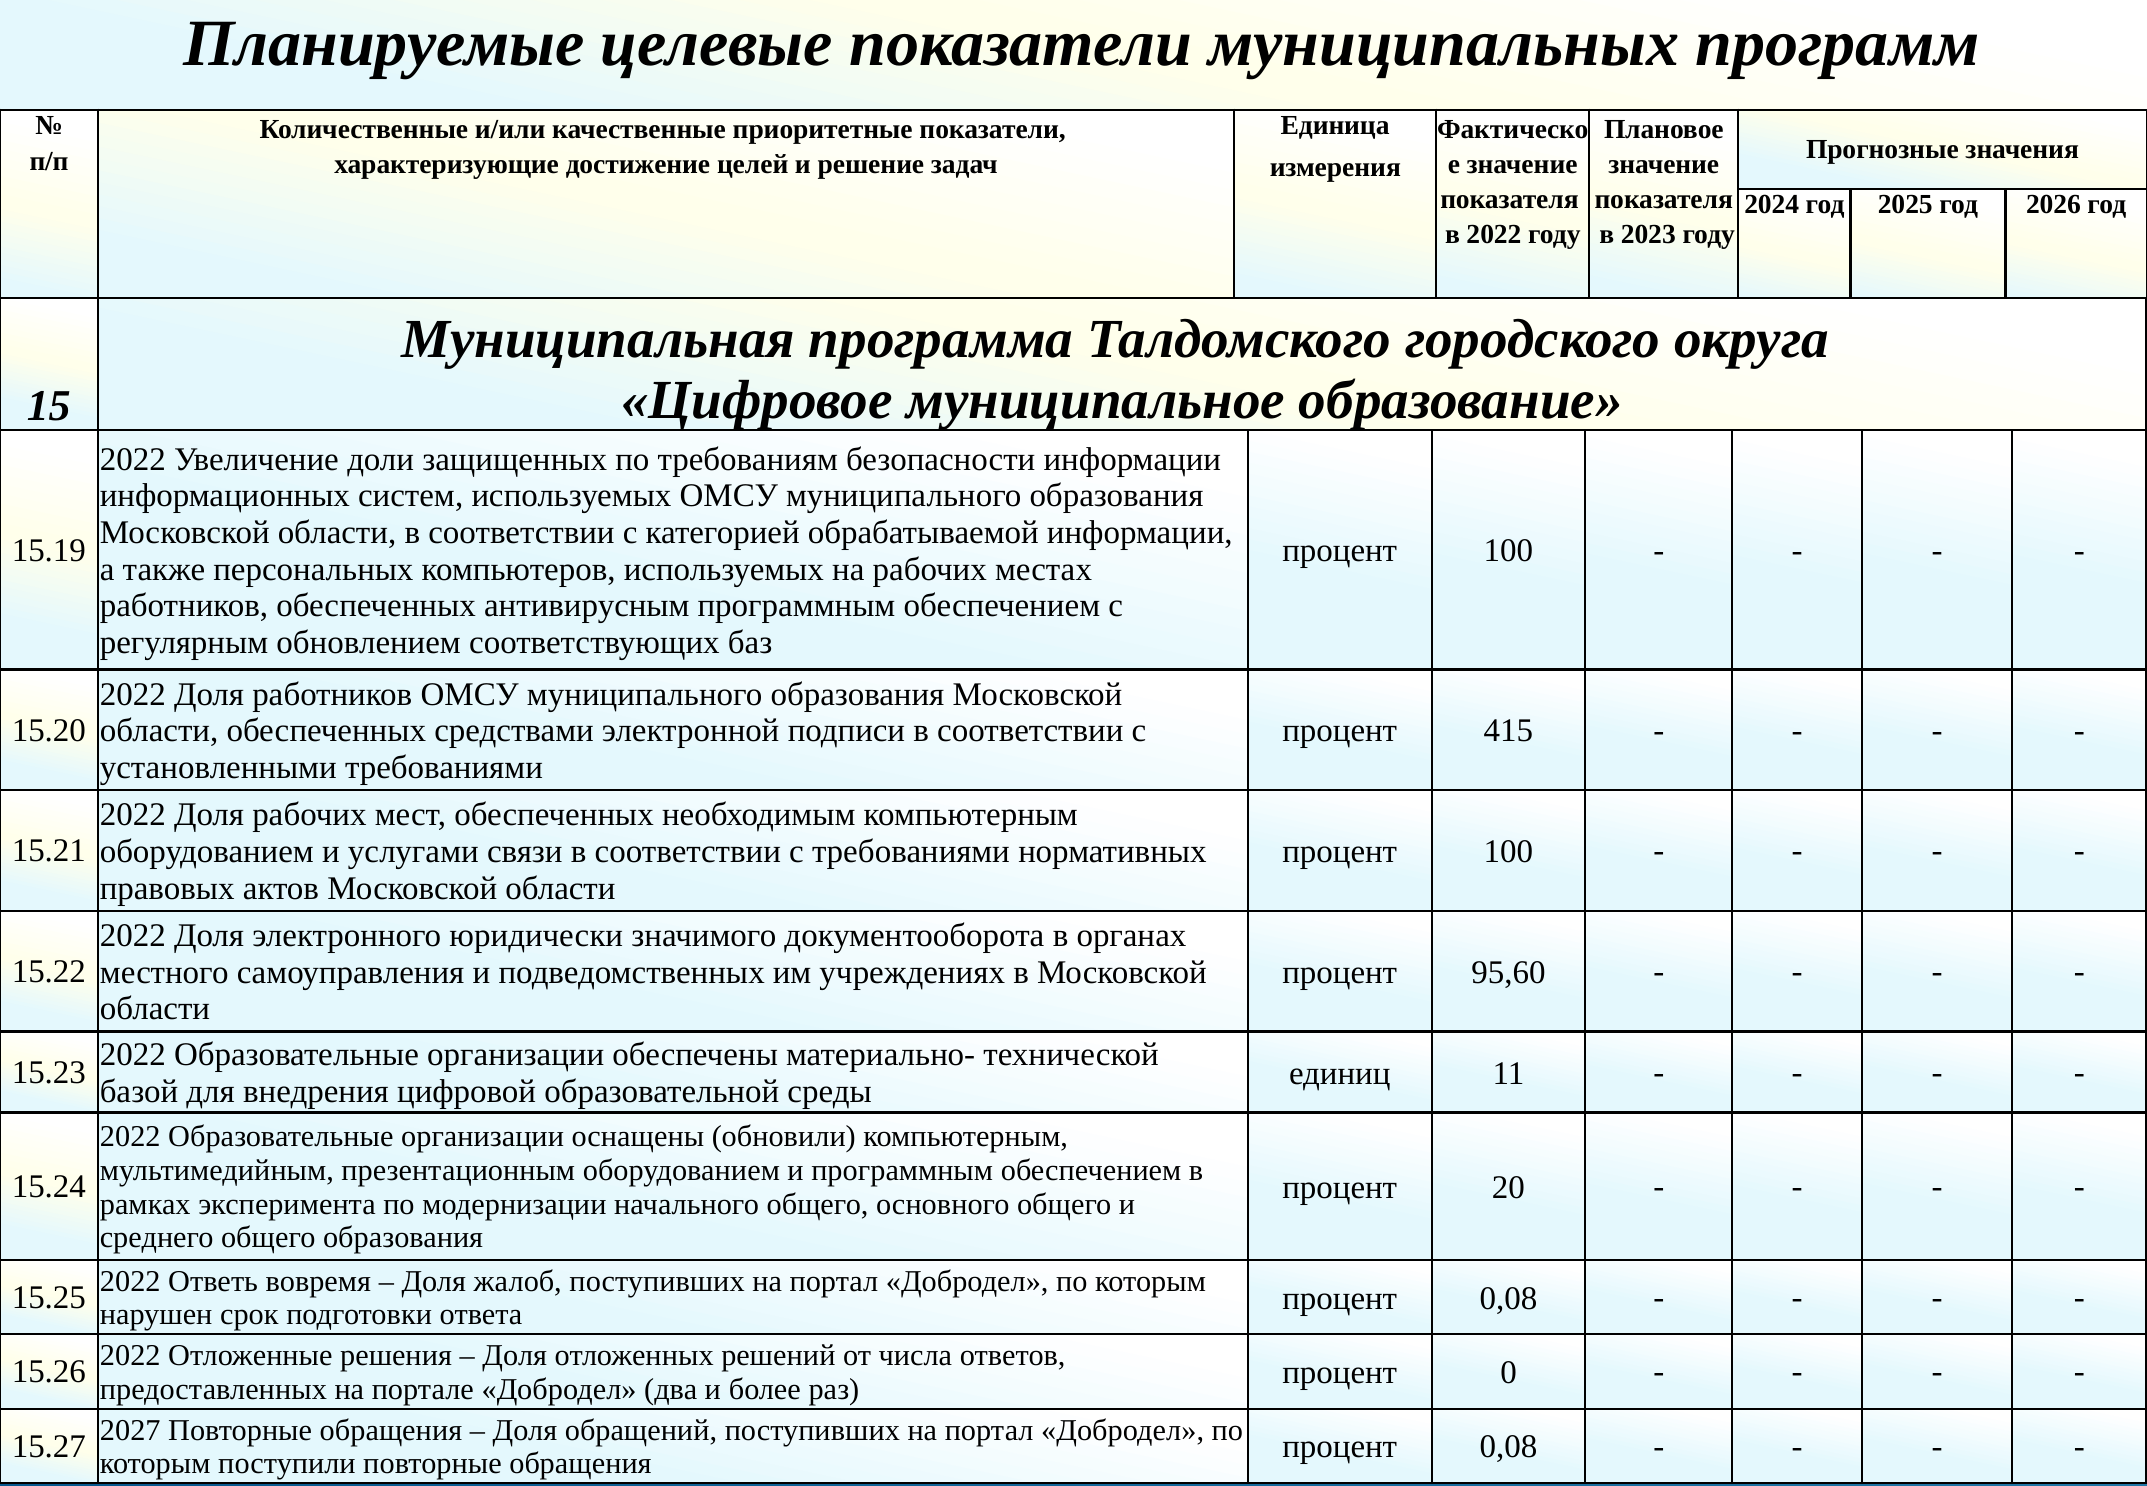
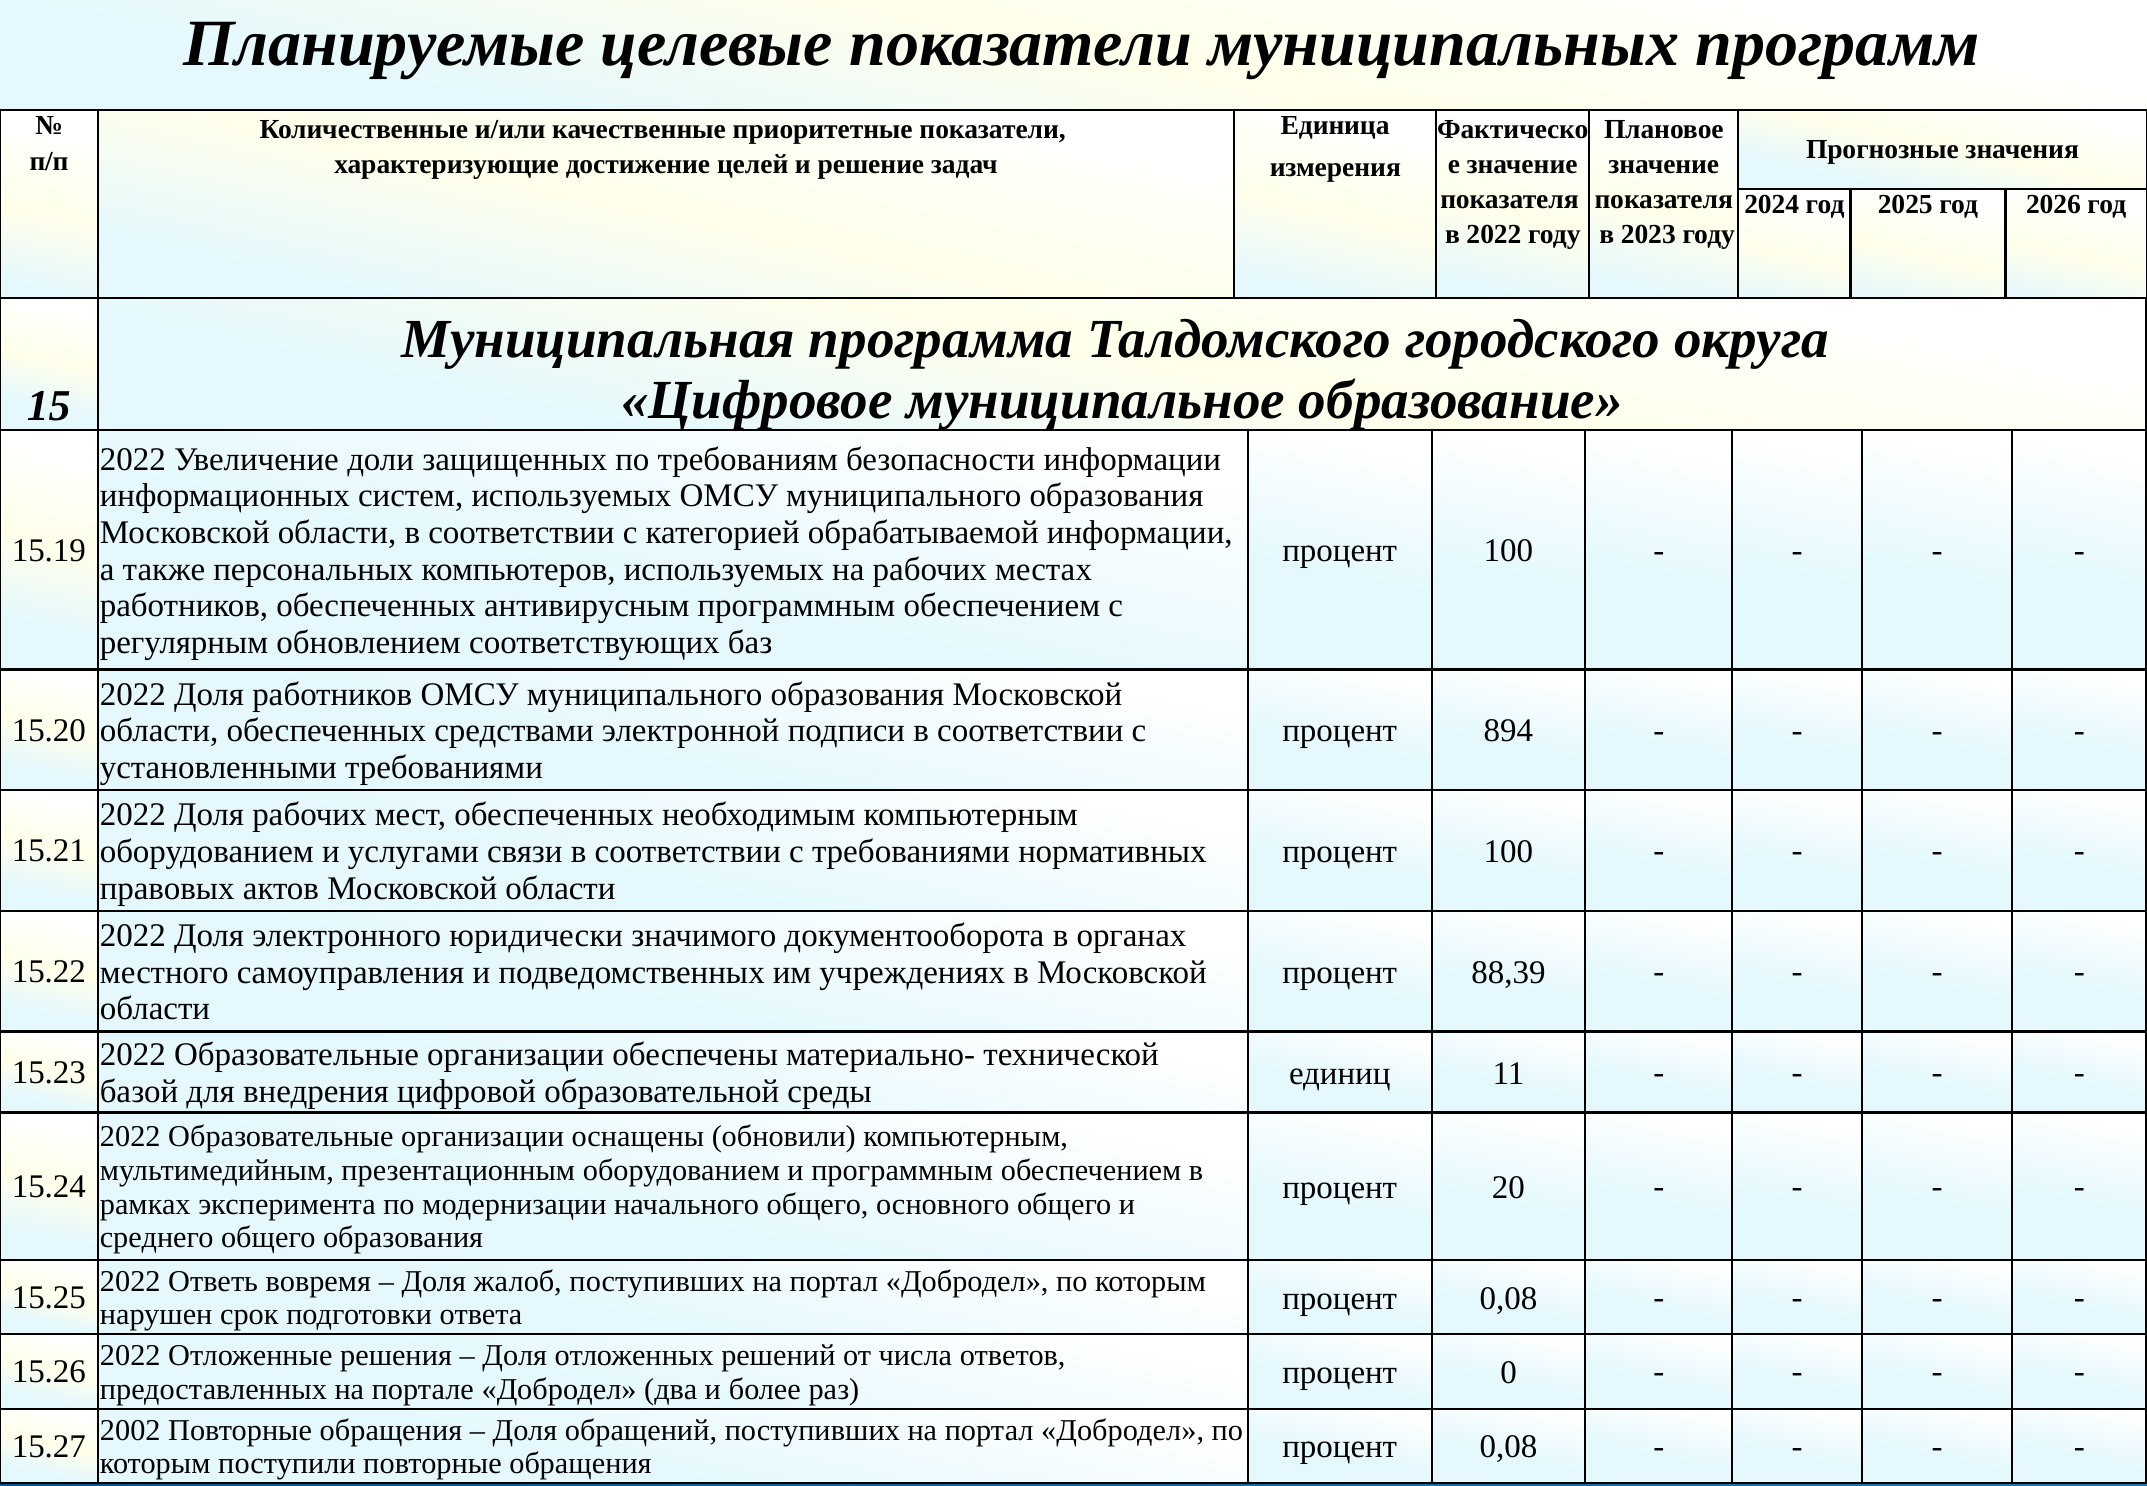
415: 415 -> 894
95,60: 95,60 -> 88,39
2027: 2027 -> 2002
